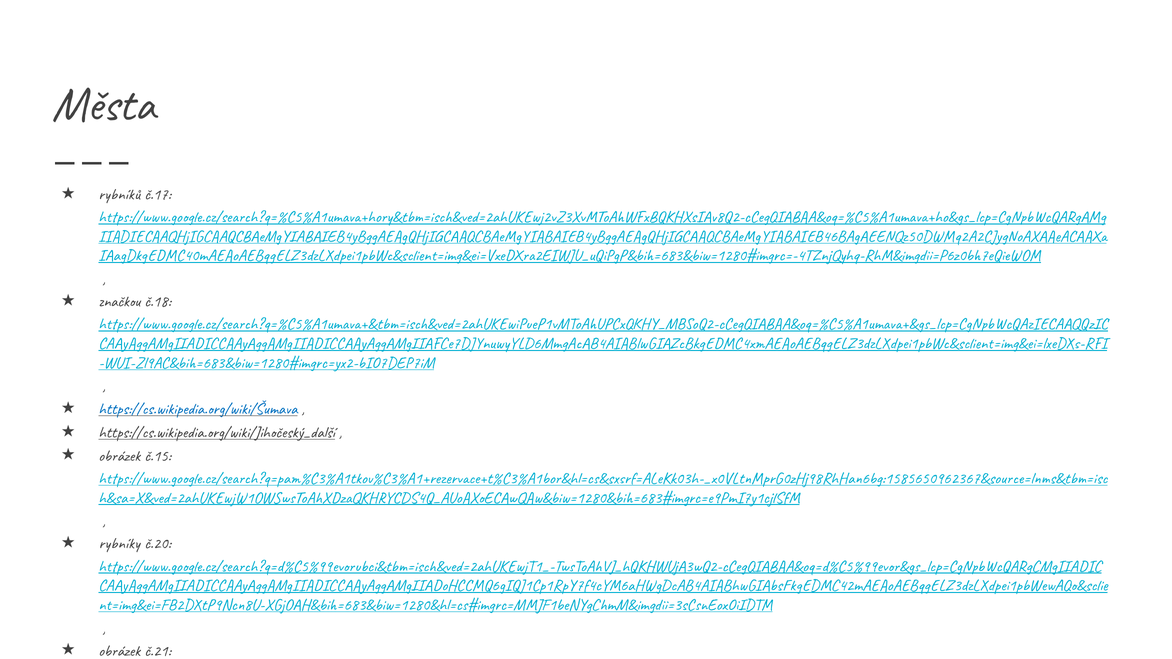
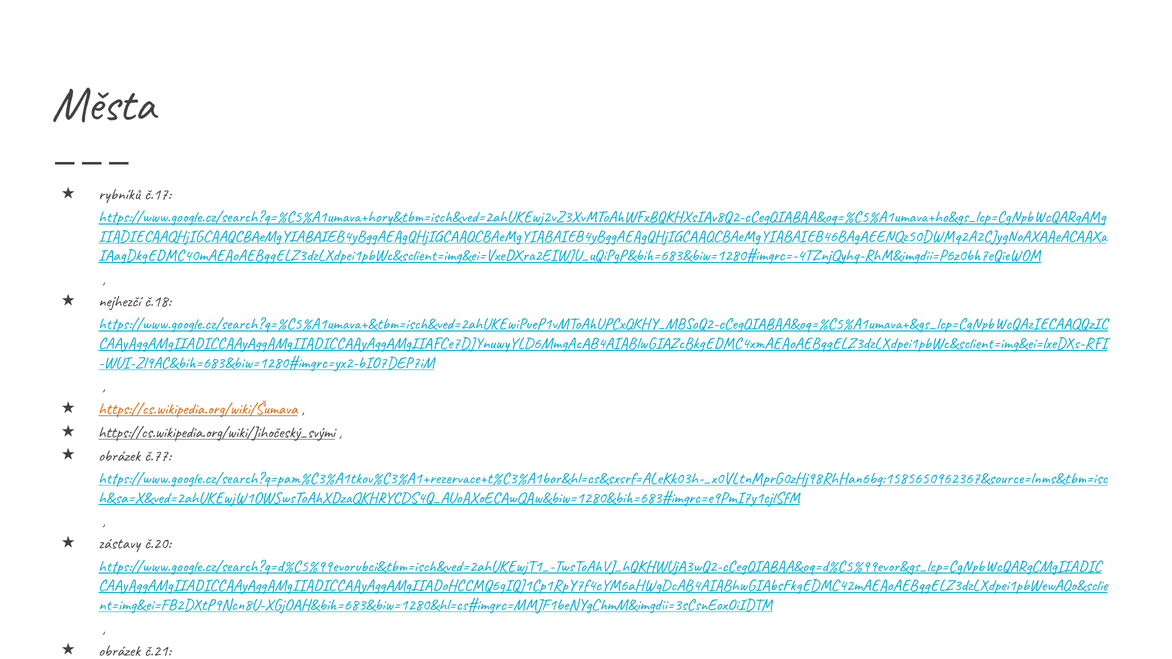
značkou: značkou -> nejhezčí
https://cs.wikipedia.org/wiki/Šumava colour: blue -> orange
https://cs.wikipedia.org/wiki/Jihočeský_další: https://cs.wikipedia.org/wiki/Jihočeský_další -> https://cs.wikipedia.org/wiki/Jihočeský_svými
č.15: č.15 -> č.77
rybníky: rybníky -> zástavy
